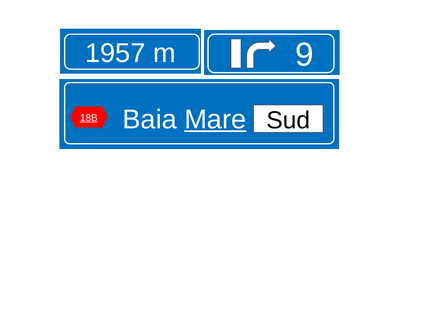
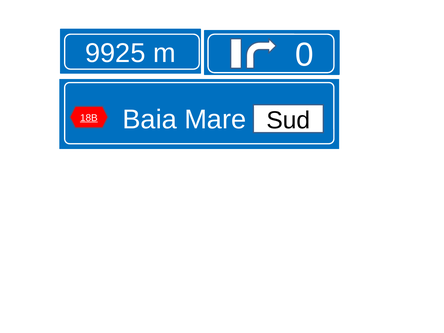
1957: 1957 -> 9925
9: 9 -> 0
Mare underline: present -> none
